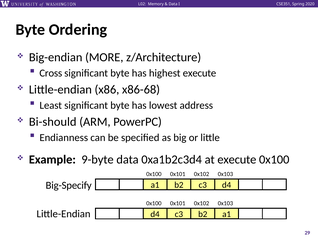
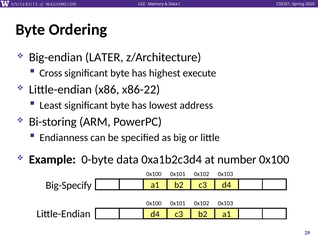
MORE: MORE -> LATER
x86-68: x86-68 -> x86-22
Bi-should: Bi-should -> Bi-storing
9-byte: 9-byte -> 0-byte
at execute: execute -> number
